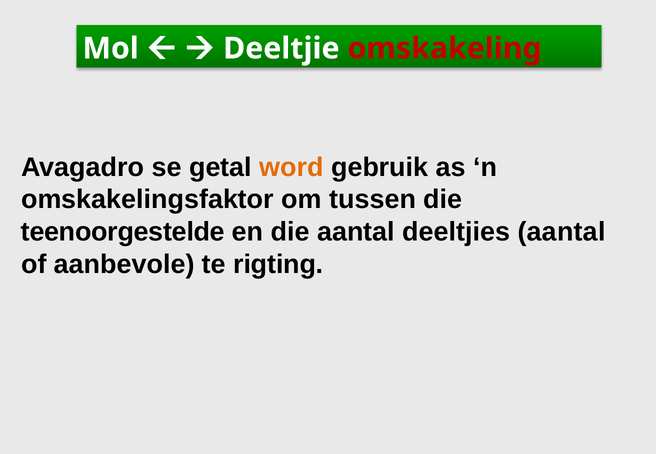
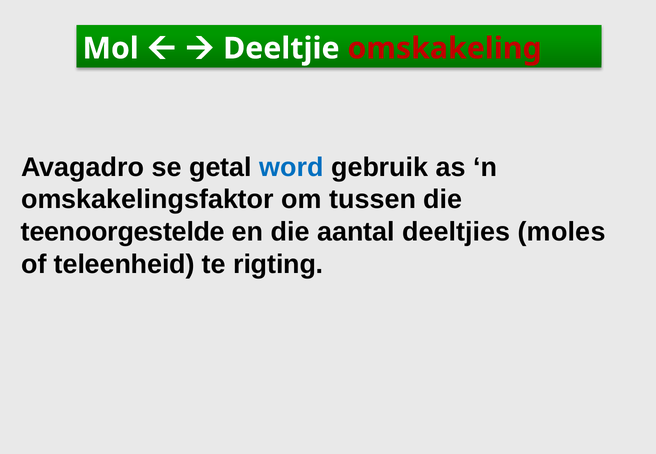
word colour: orange -> blue
deeltjies aantal: aantal -> moles
aanbevole: aanbevole -> teleenheid
